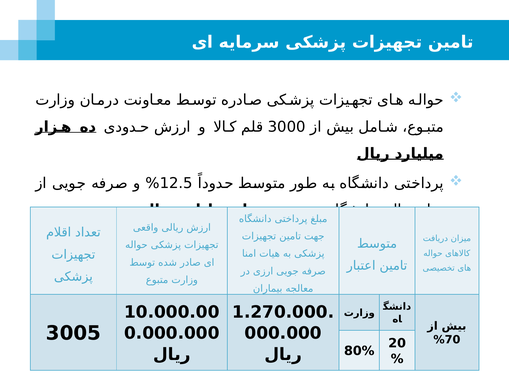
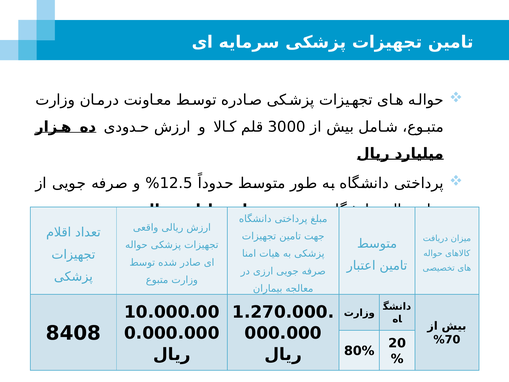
3005: 3005 -> 8408
